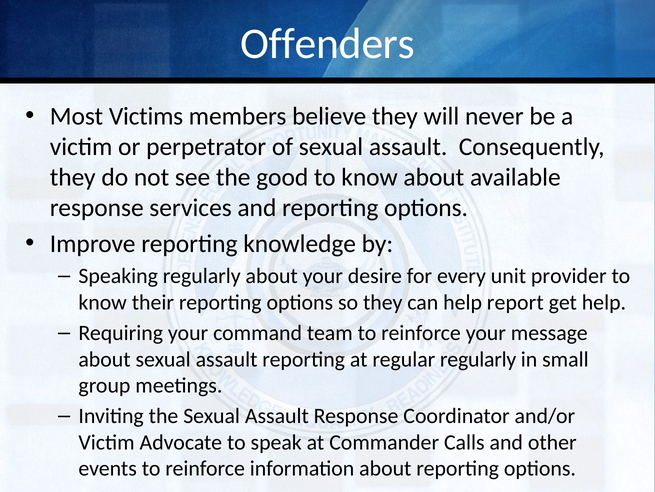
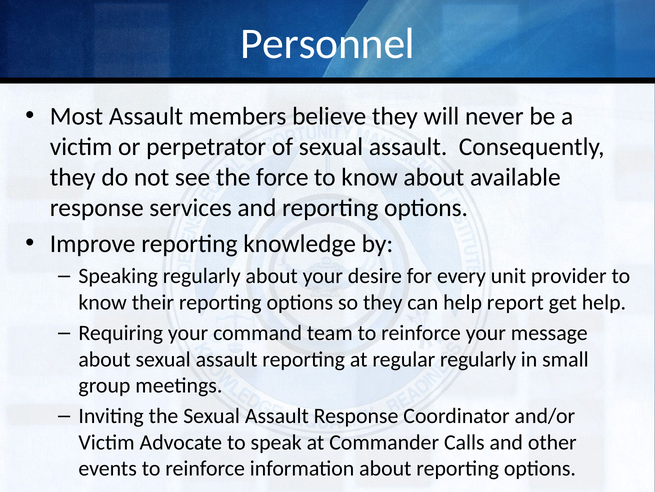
Offenders: Offenders -> Personnel
Most Victims: Victims -> Assault
good: good -> force
